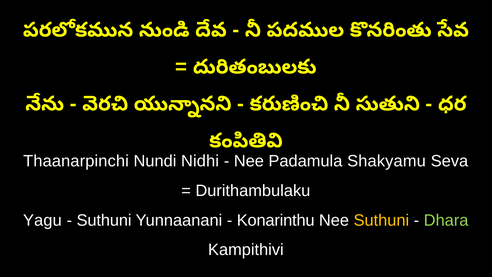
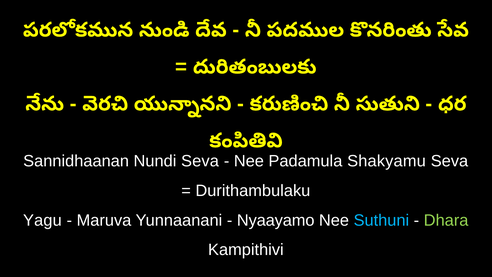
Thaanarpinchi: Thaanarpinchi -> Sannidhaanan
Nundi Nidhi: Nidhi -> Seva
Suthuni at (104, 220): Suthuni -> Maruva
Konarinthu: Konarinthu -> Nyaayamo
Suthuni at (381, 220) colour: yellow -> light blue
